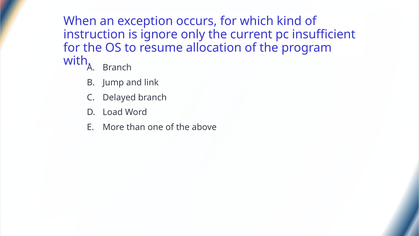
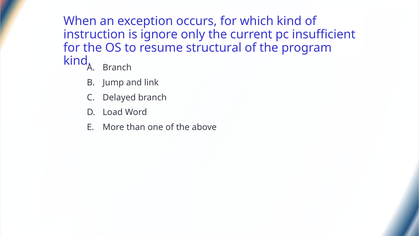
allocation: allocation -> structural
with at (77, 61): with -> kind
